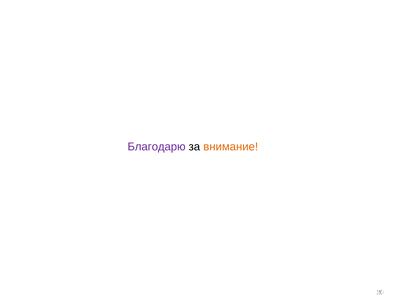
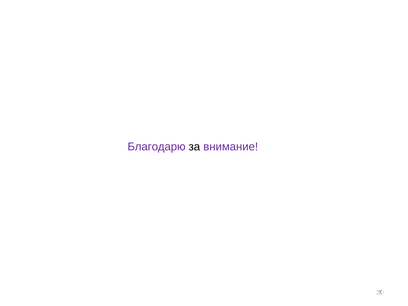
внимание colour: orange -> purple
